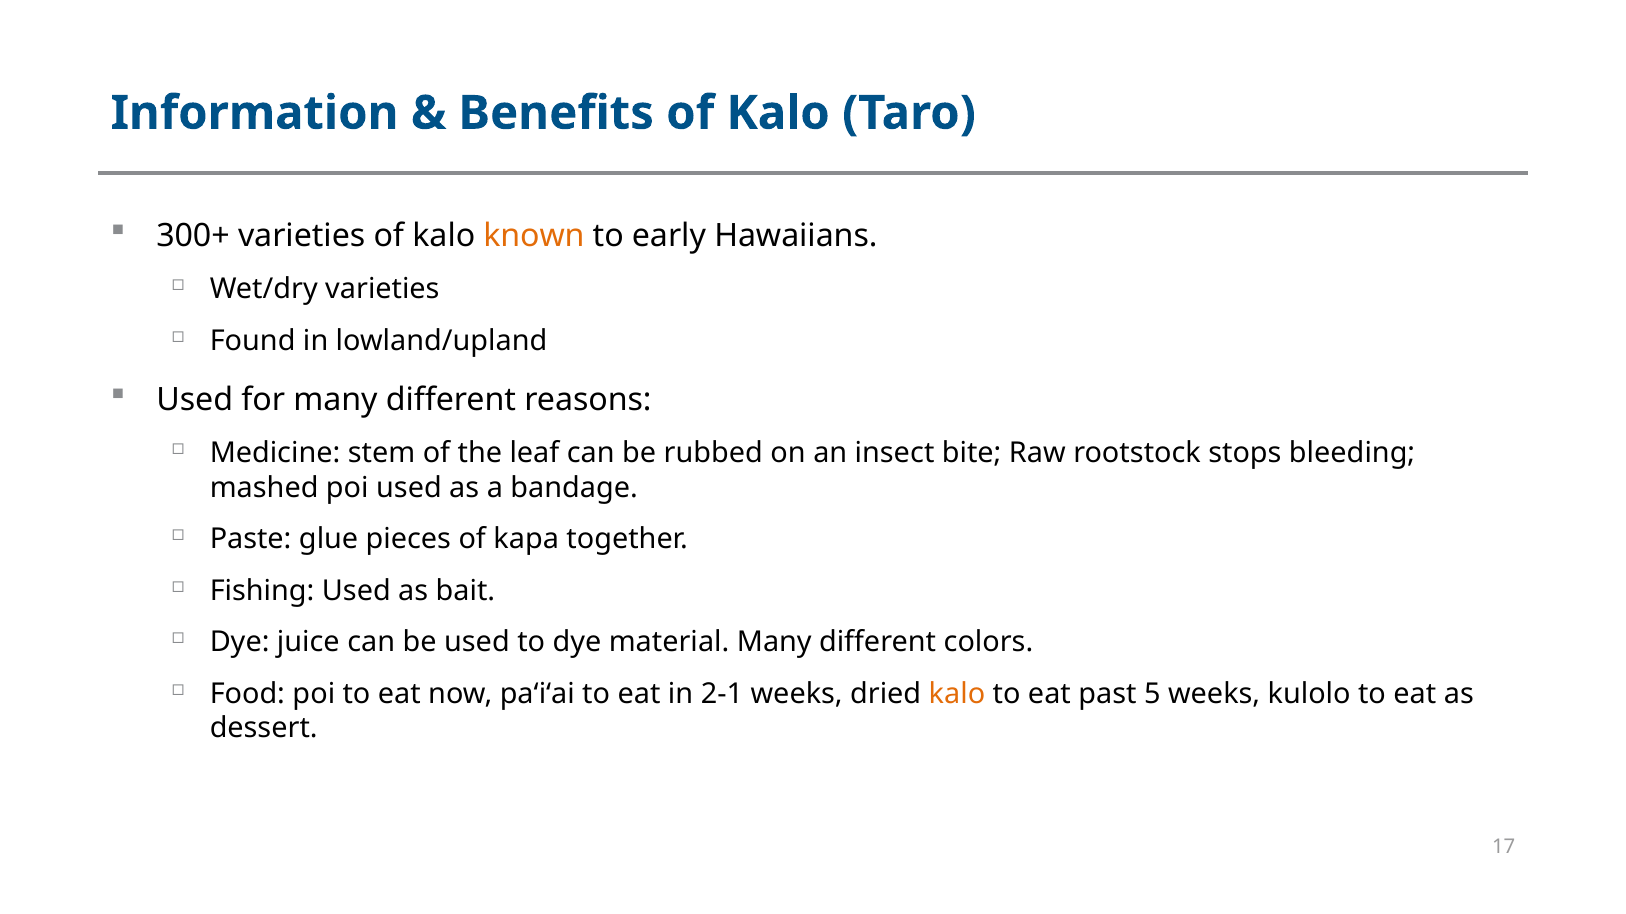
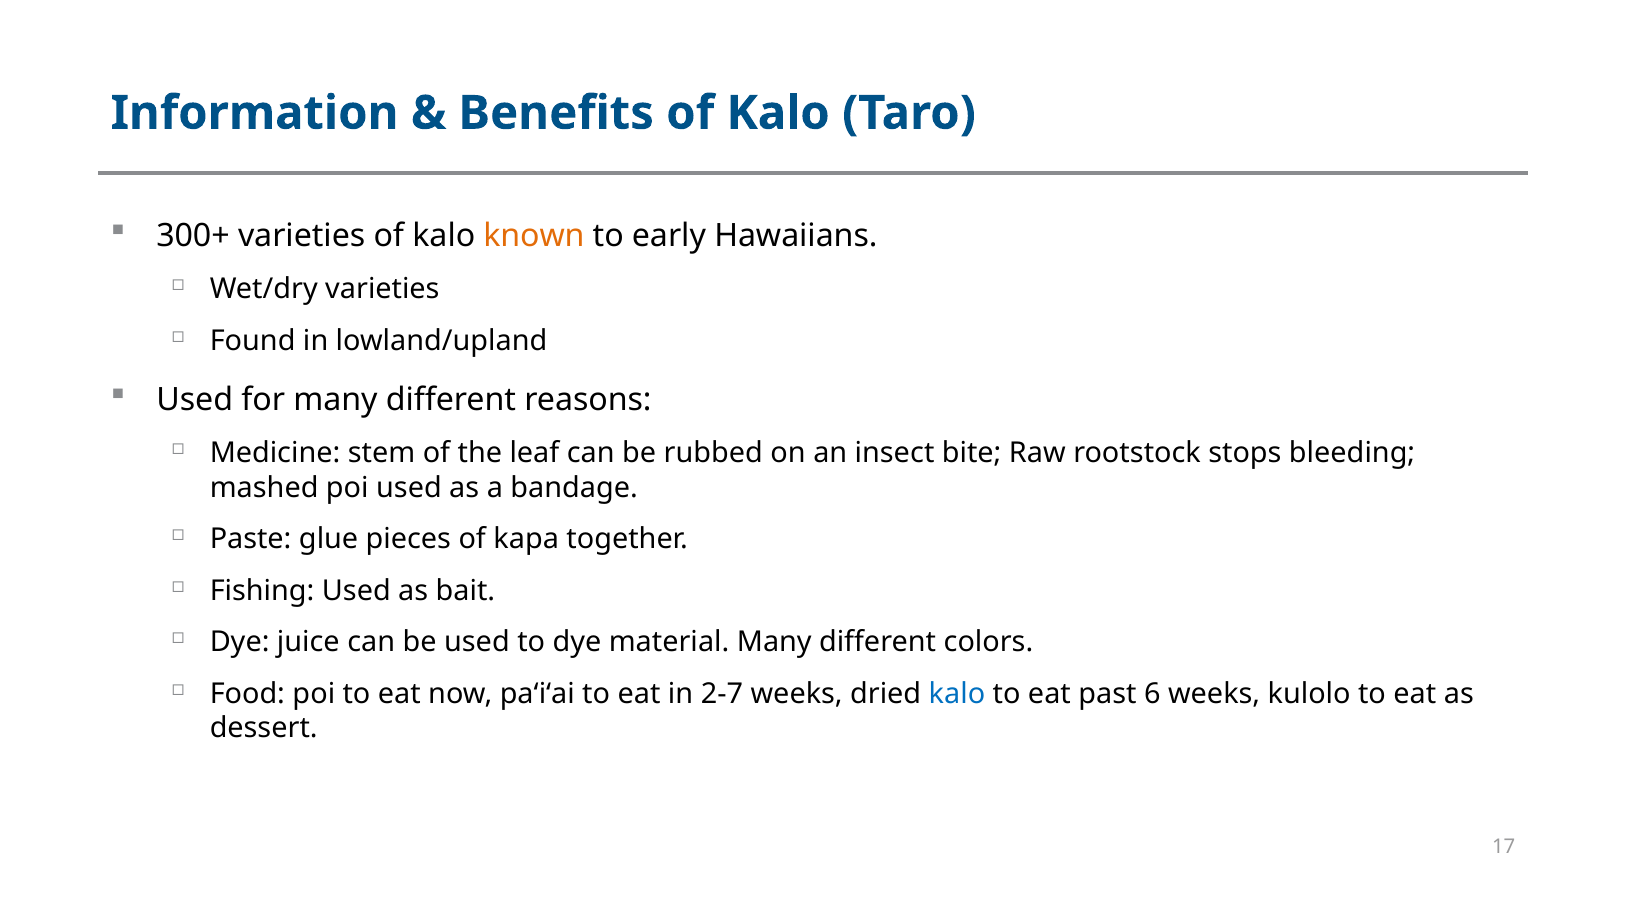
2-1: 2-1 -> 2-7
kalo at (957, 694) colour: orange -> blue
5: 5 -> 6
